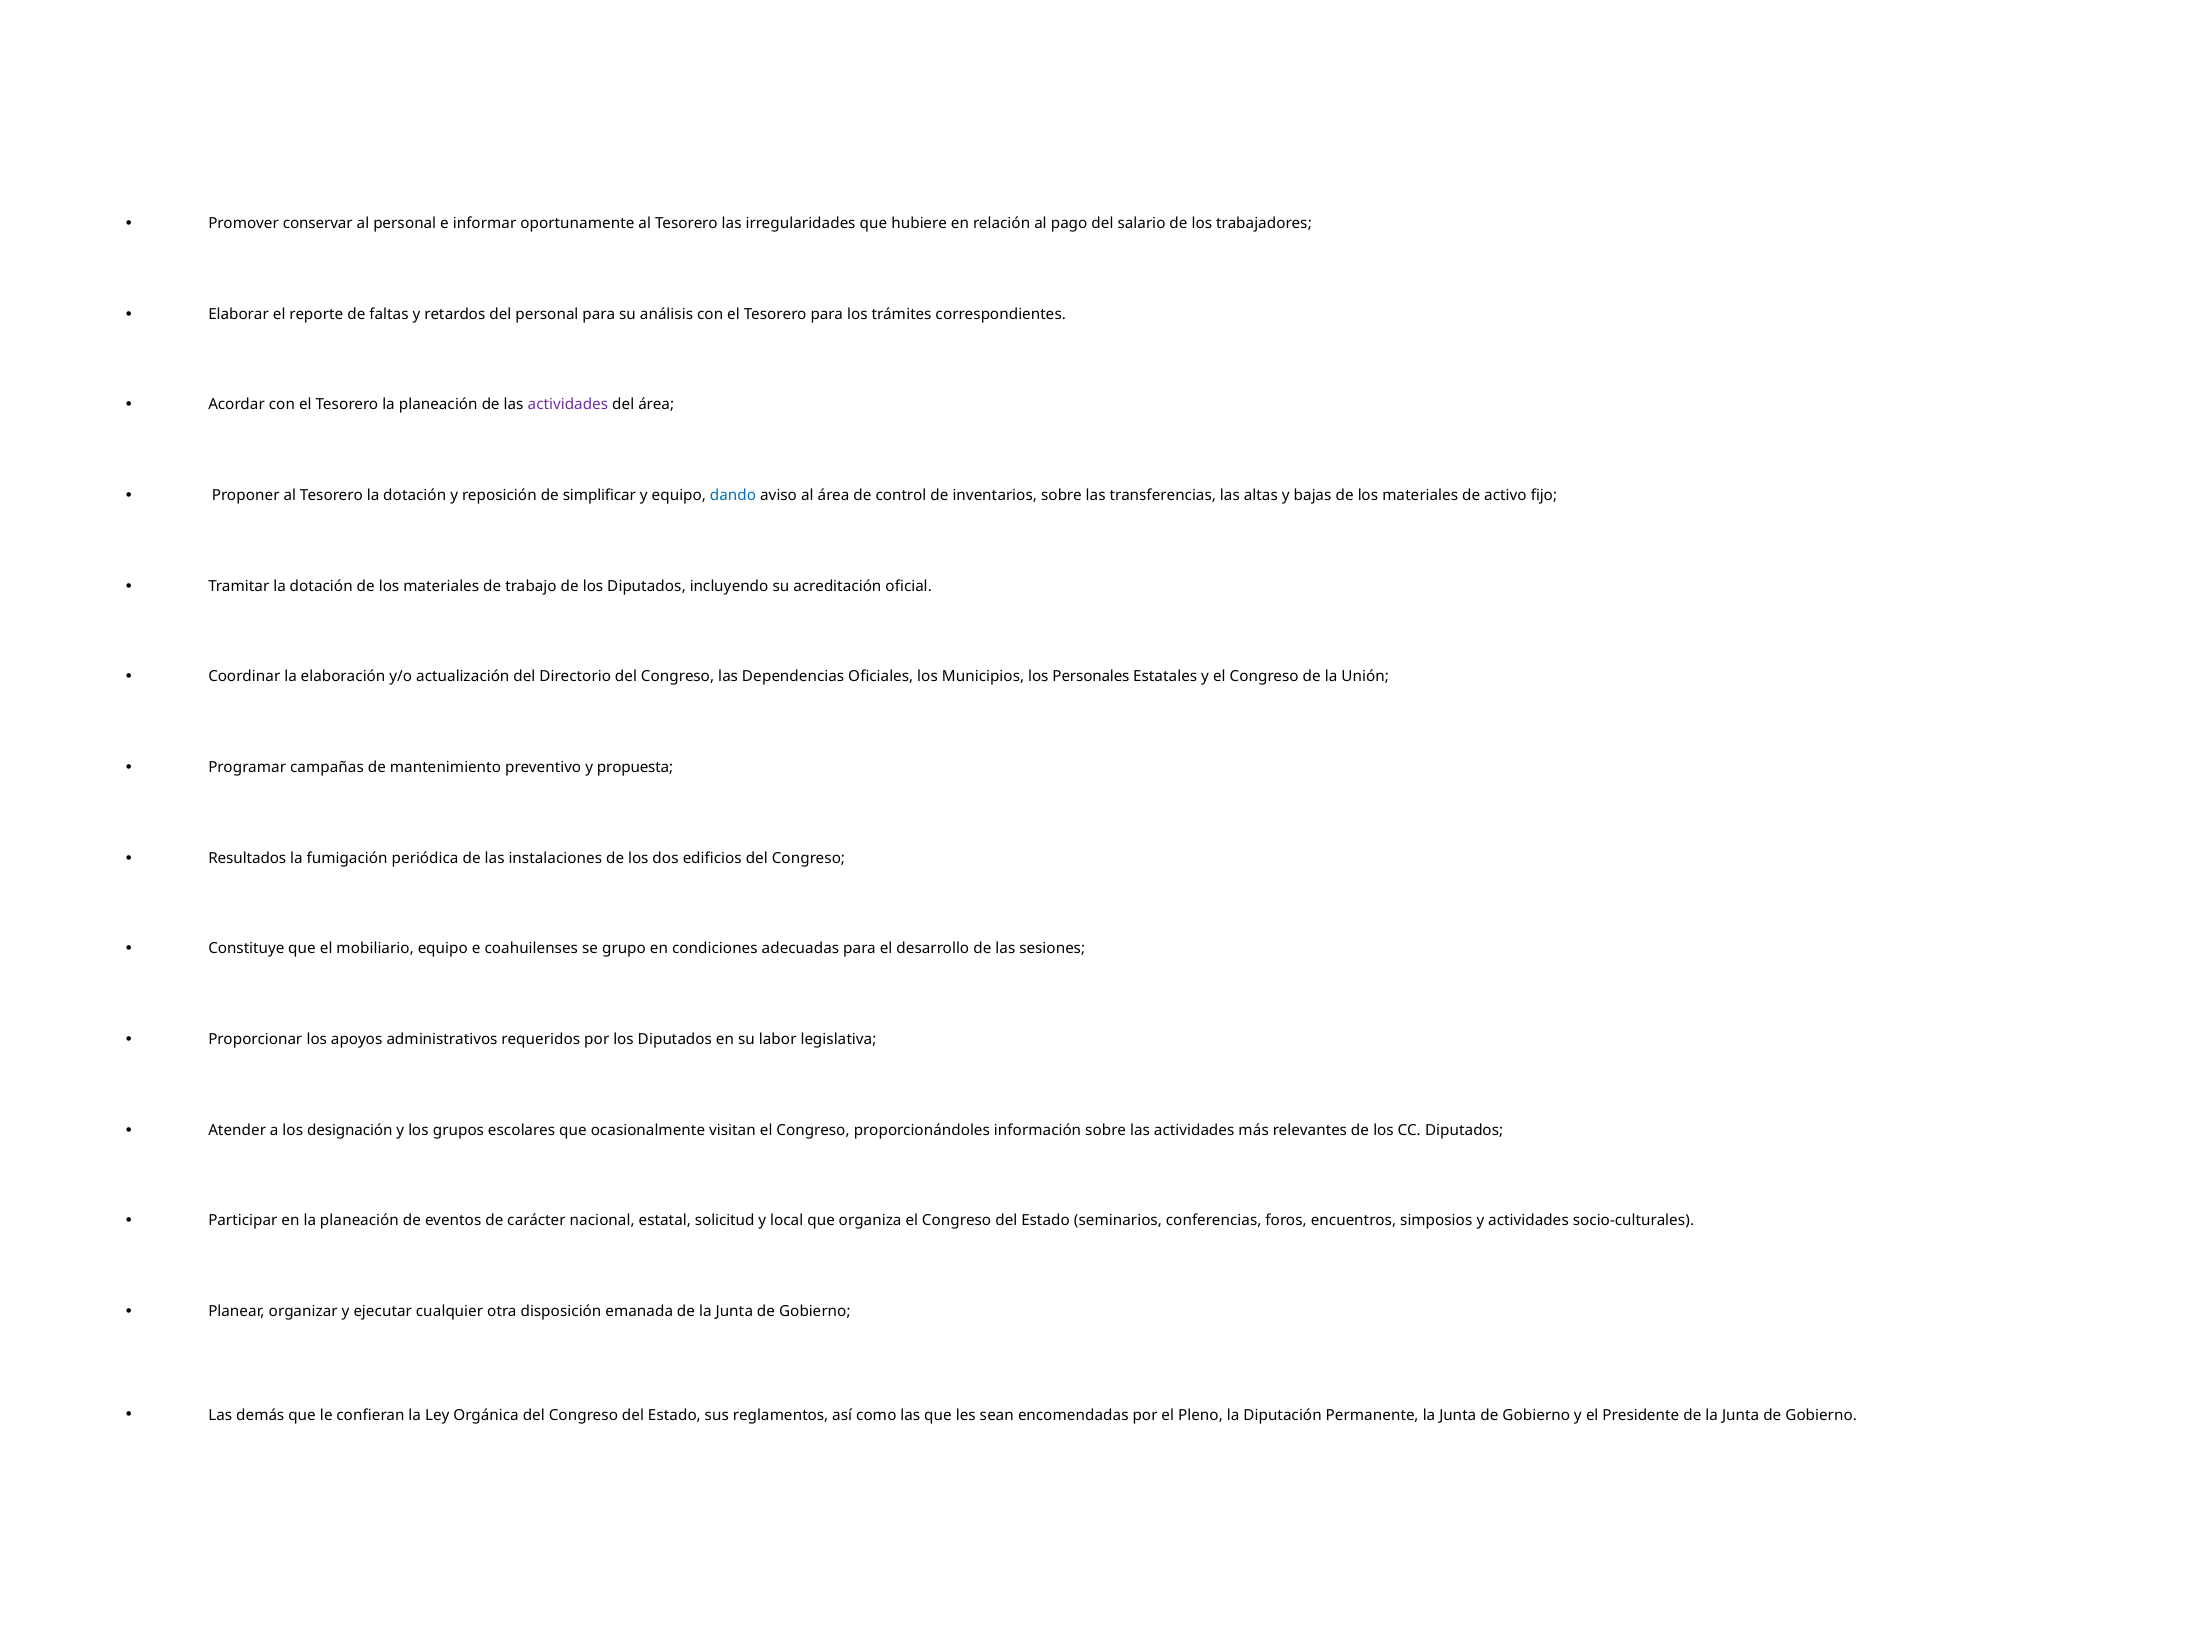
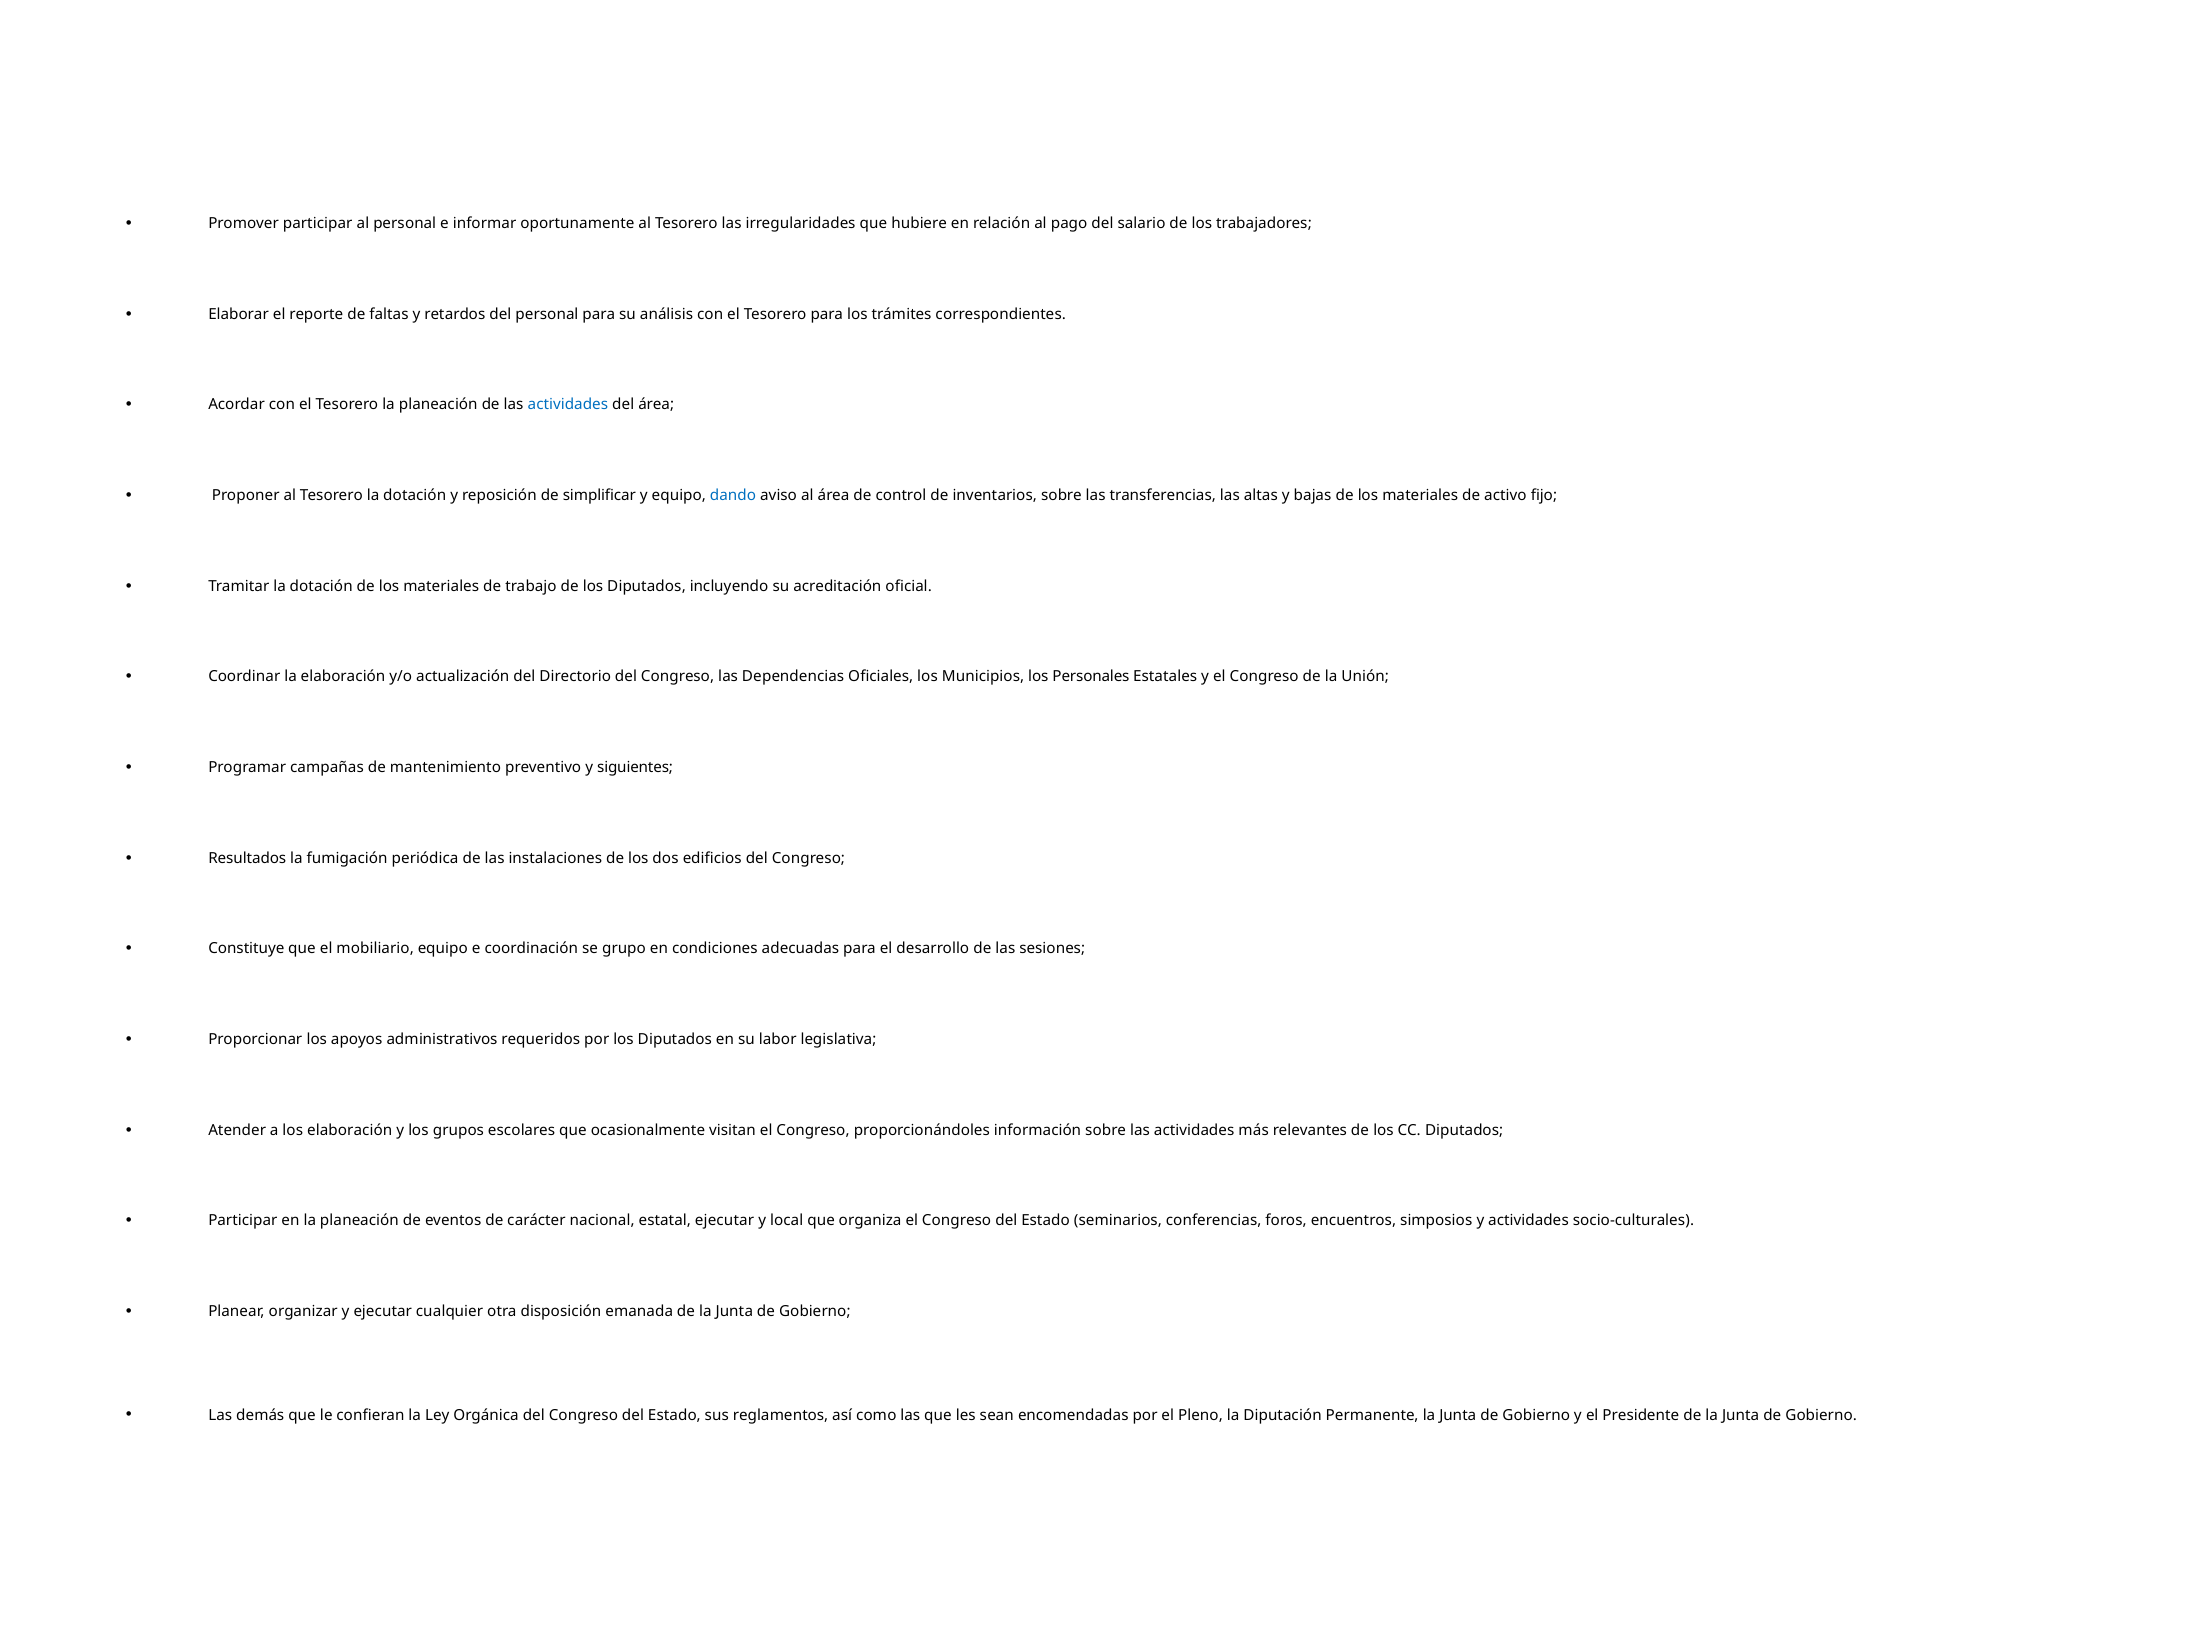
Promover conservar: conservar -> participar
actividades at (568, 405) colour: purple -> blue
propuesta: propuesta -> siguientes
coahuilenses: coahuilenses -> coordinación
los designación: designación -> elaboración
estatal solicitud: solicitud -> ejecutar
